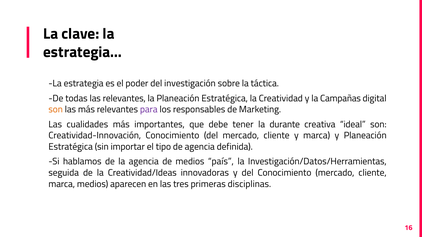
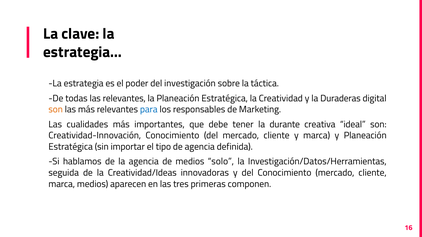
Campañas: Campañas -> Duraderas
para colour: purple -> blue
país: país -> solo
disciplinas: disciplinas -> componen
